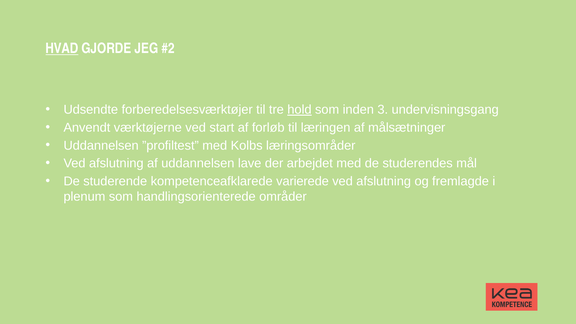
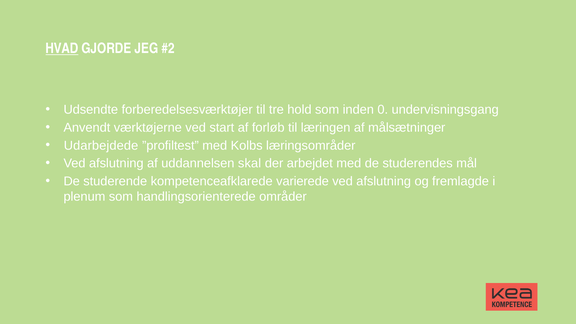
hold underline: present -> none
3: 3 -> 0
Uddannelsen at (101, 145): Uddannelsen -> Udarbejdede
lave: lave -> skal
